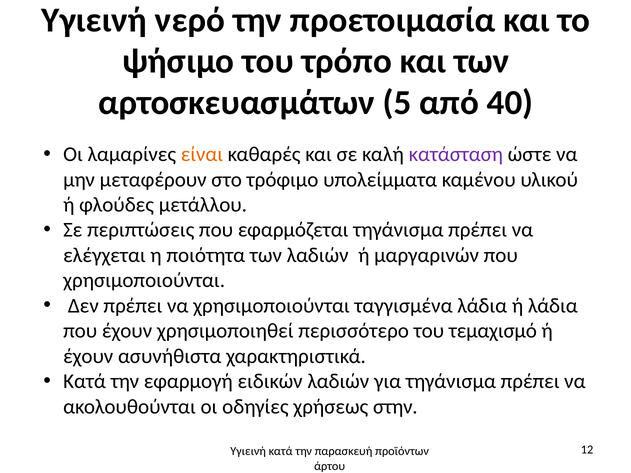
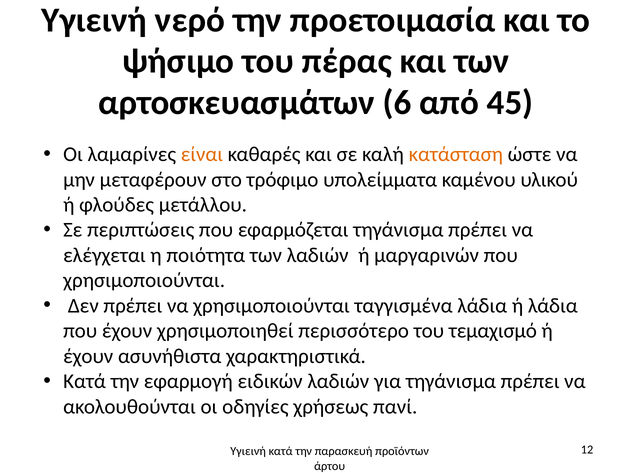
τρόπο: τρόπο -> πέρας
5: 5 -> 6
40: 40 -> 45
κατάσταση colour: purple -> orange
στην: στην -> πανί
